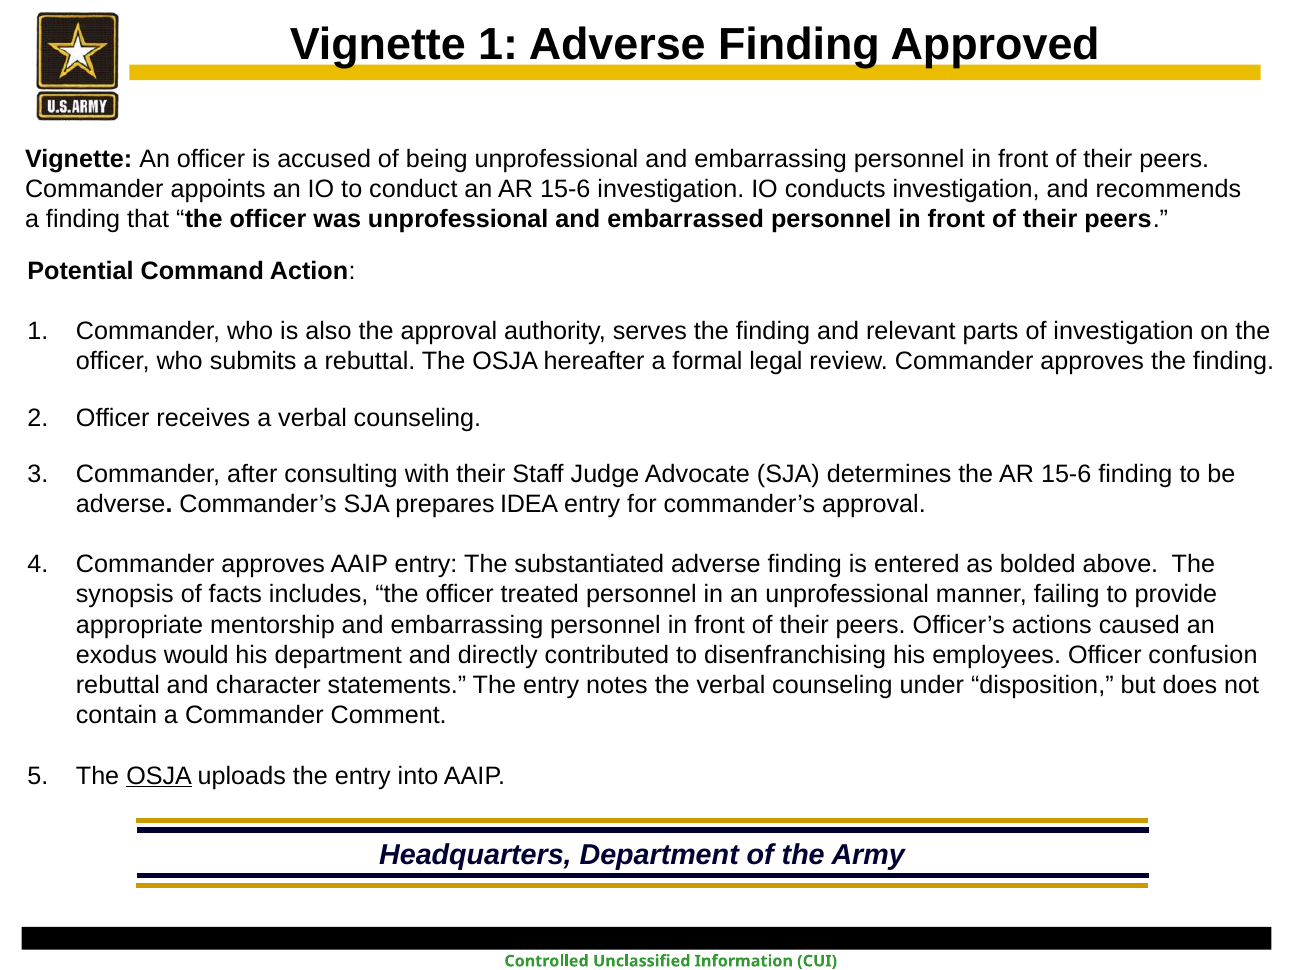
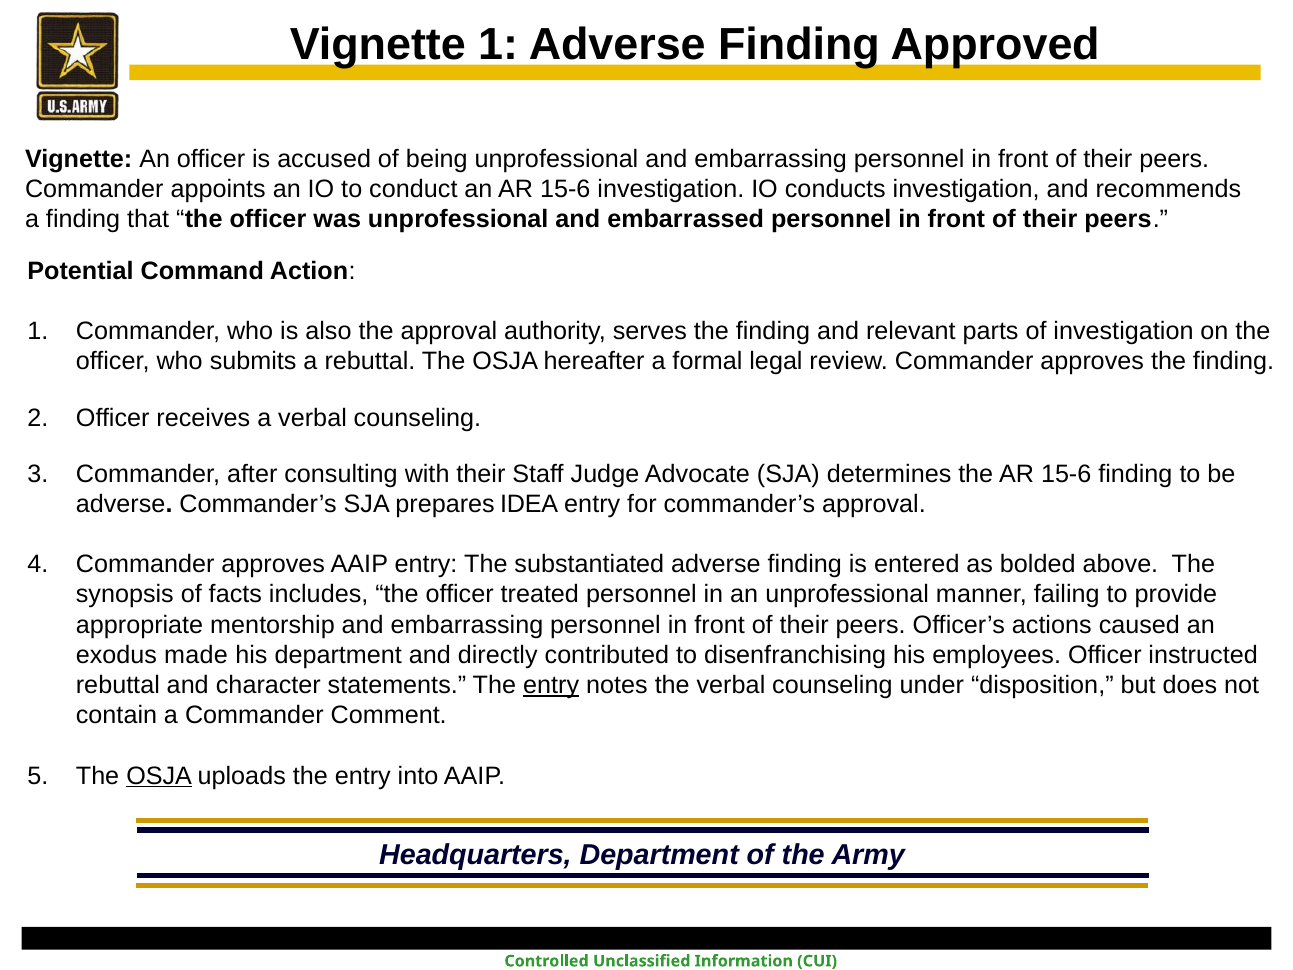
would: would -> made
confusion: confusion -> instructed
entry at (551, 685) underline: none -> present
